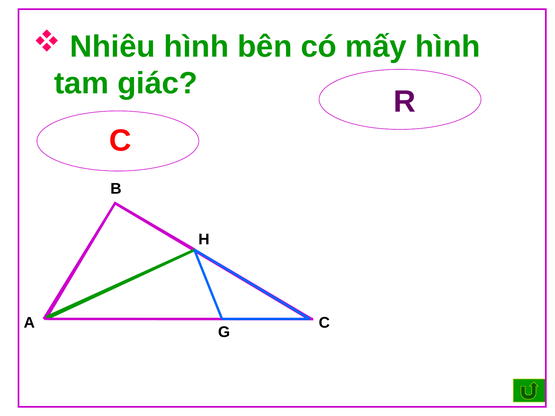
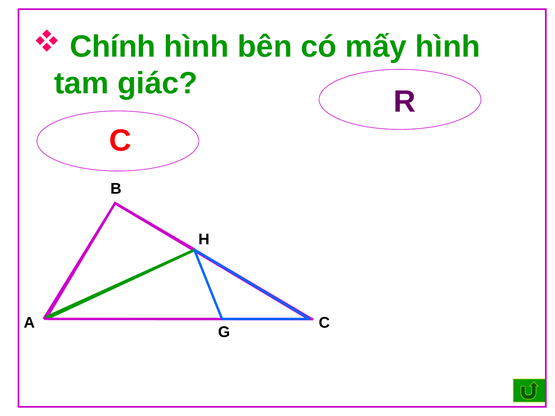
Nhiêu at (113, 47): Nhiêu -> Chính
